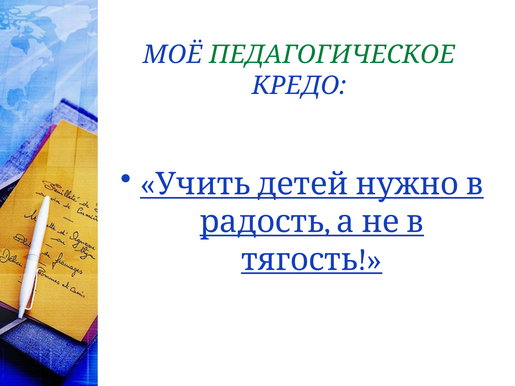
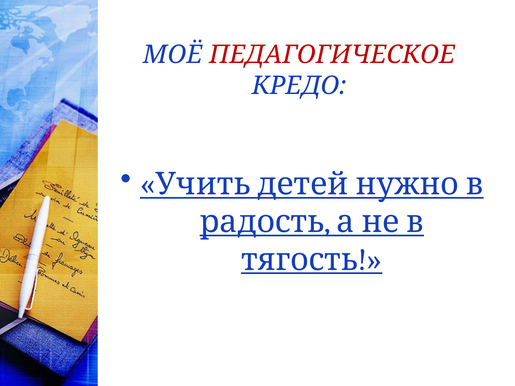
ПЕДАГОГИЧЕСКОЕ colour: green -> red
